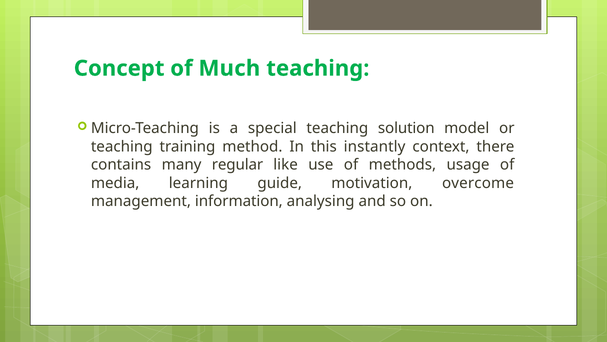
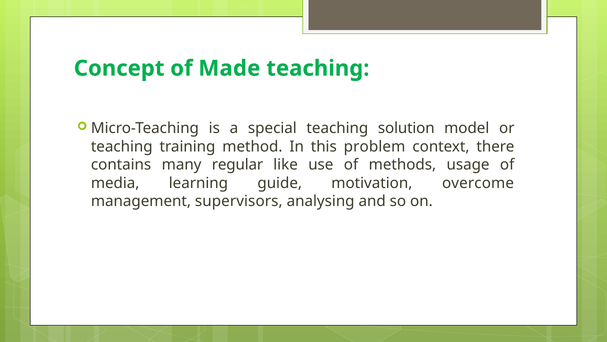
Much: Much -> Made
instantly: instantly -> problem
information: information -> supervisors
